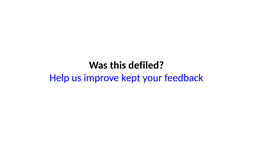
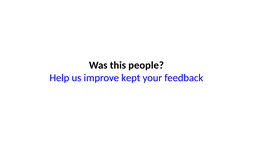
defiled: defiled -> people
